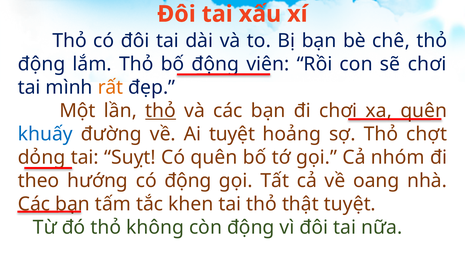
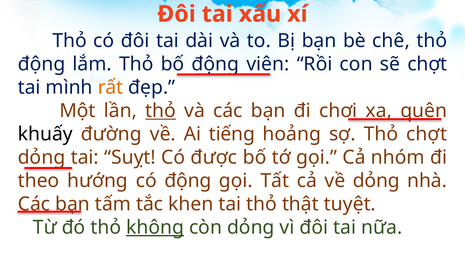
sẽ chơi: chơi -> chợt
khuấy colour: blue -> black
Ai tuyệt: tuyệt -> tiếng
Có quên: quên -> được
về oang: oang -> dỏng
không underline: none -> present
còn động: động -> dỏng
